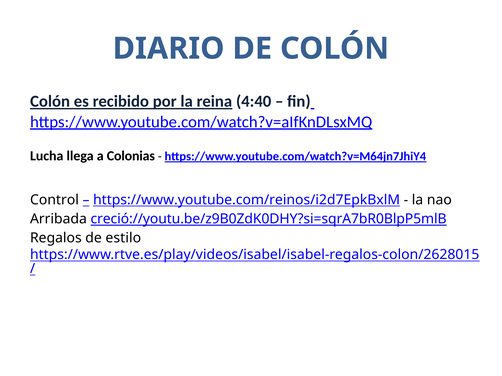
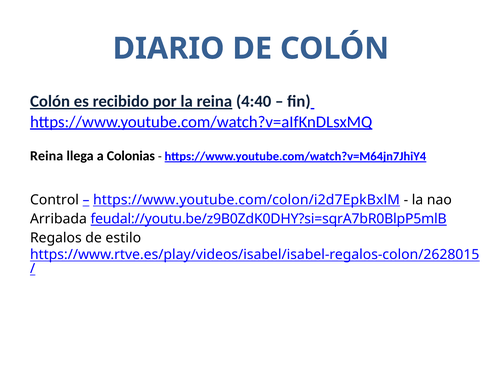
Lucha at (47, 156): Lucha -> Reina
https://www.youtube.com/reinos/i2d7EpkBxlM: https://www.youtube.com/reinos/i2d7EpkBxlM -> https://www.youtube.com/colon/i2d7EpkBxlM
creció://youtu.be/z9B0ZdK0DHY?si=sqrA7bR0BlpP5mlB: creció://youtu.be/z9B0ZdK0DHY?si=sqrA7bR0BlpP5mlB -> feudal://youtu.be/z9B0ZdK0DHY?si=sqrA7bR0BlpP5mlB
